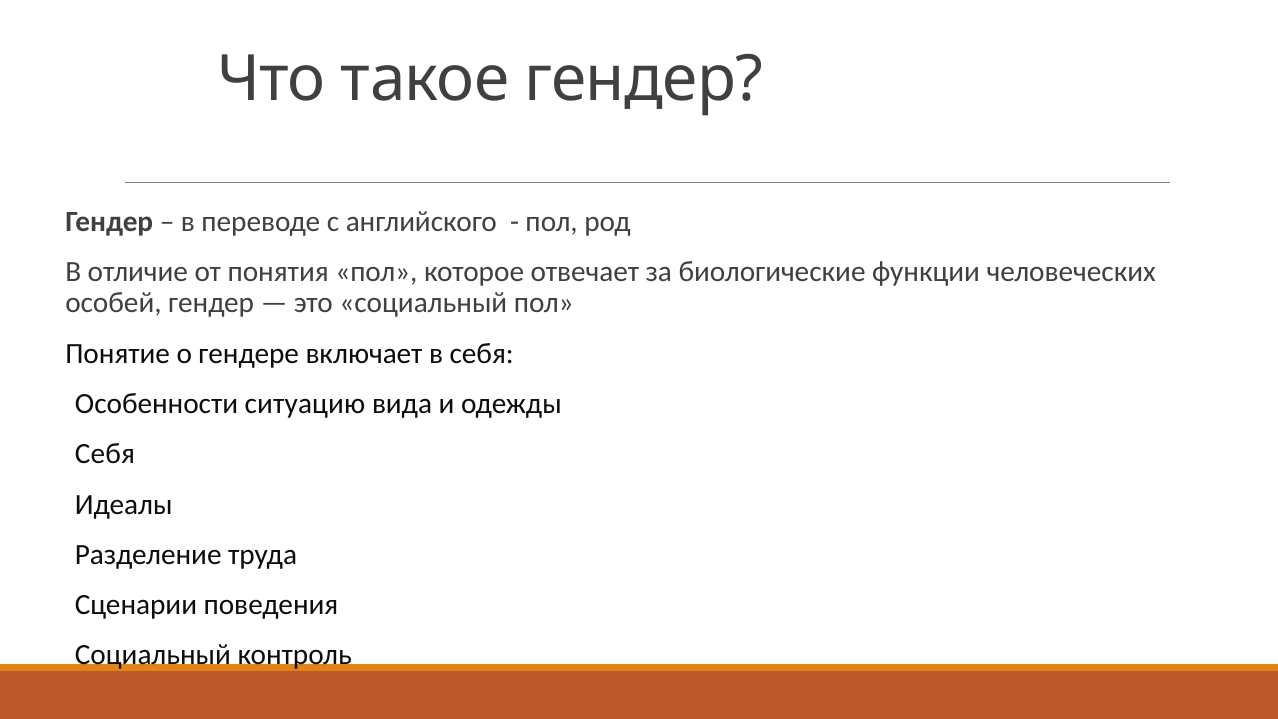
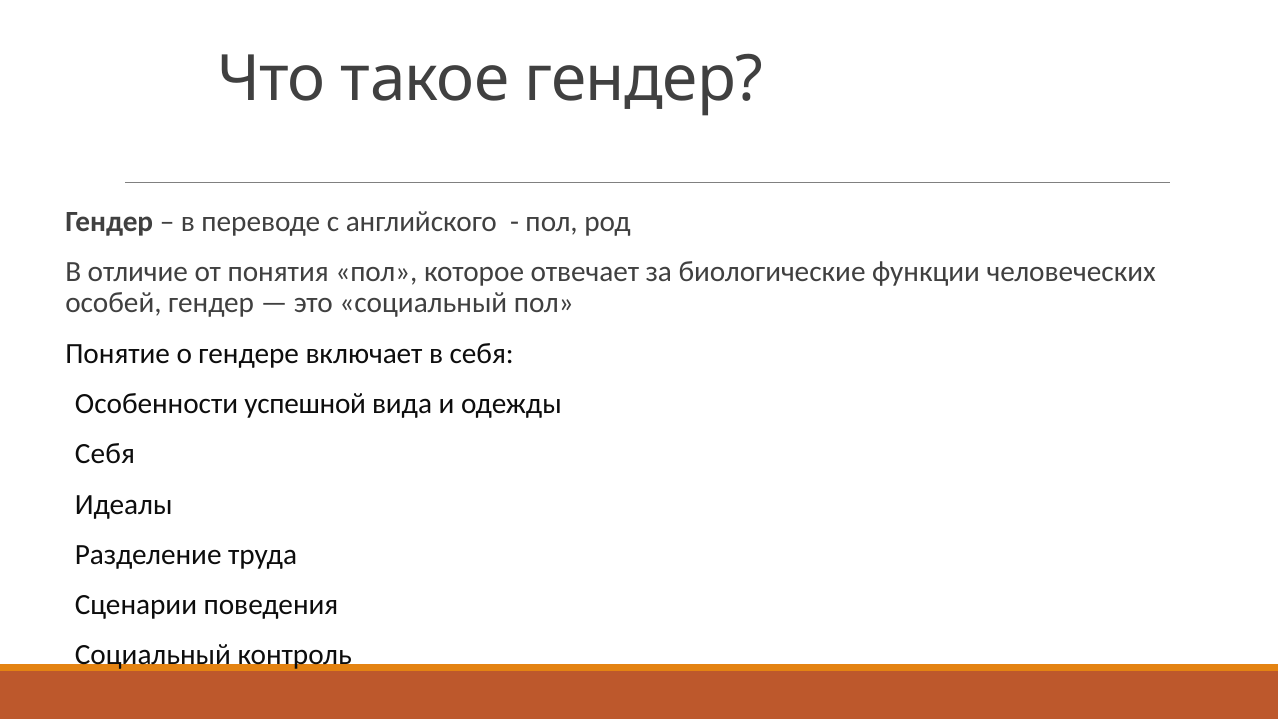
ситуацию: ситуацию -> успешной
